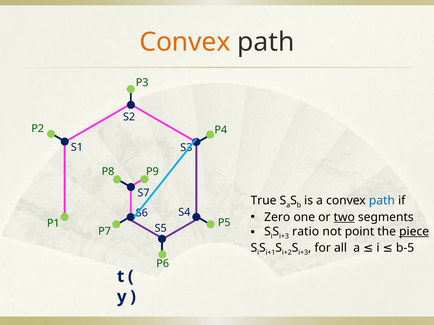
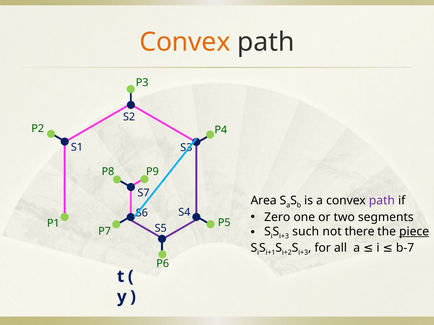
True: True -> Area
path at (382, 201) colour: blue -> purple
two underline: present -> none
ratio: ratio -> such
point: point -> there
b-5: b-5 -> b-7
